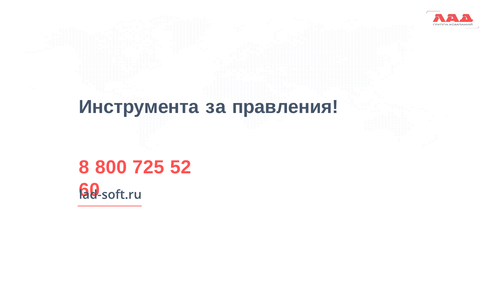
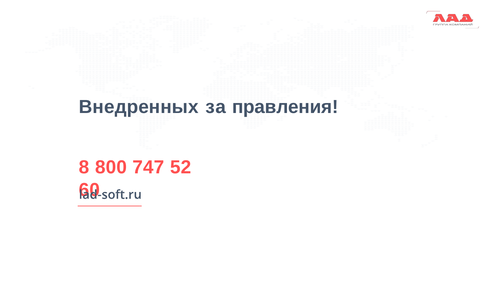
Инструмента: Инструмента -> Внедренных
725: 725 -> 747
